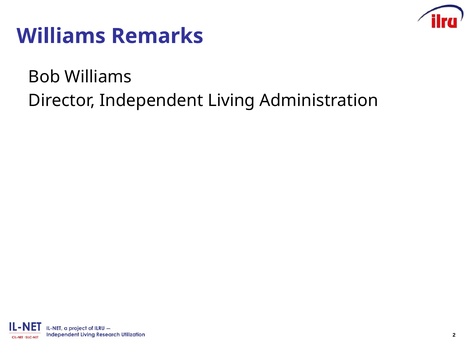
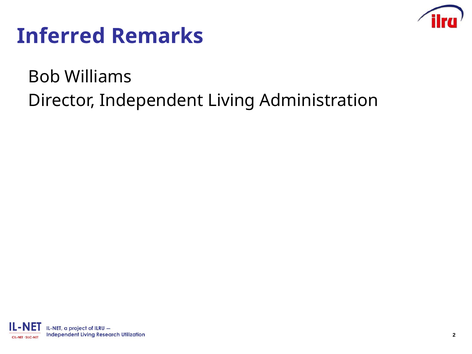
Williams at (61, 36): Williams -> Inferred
